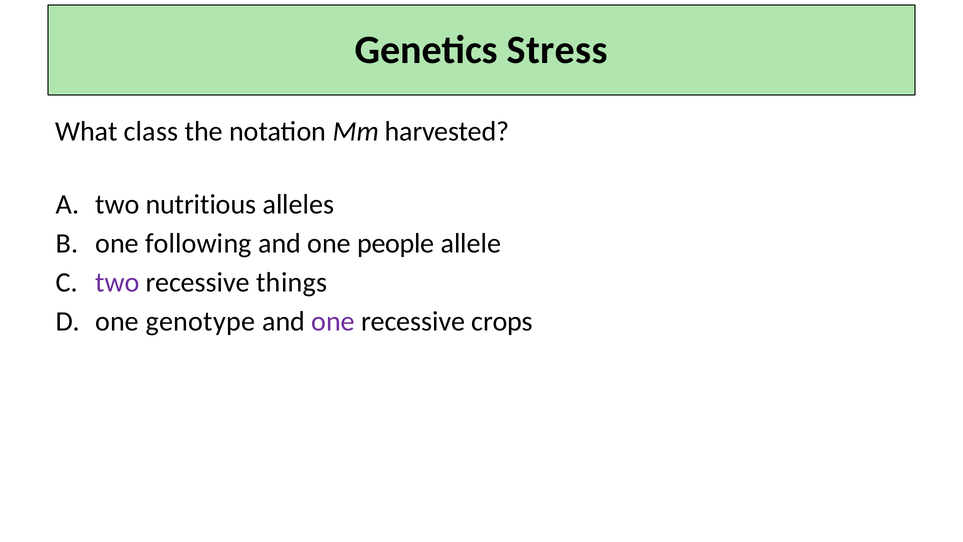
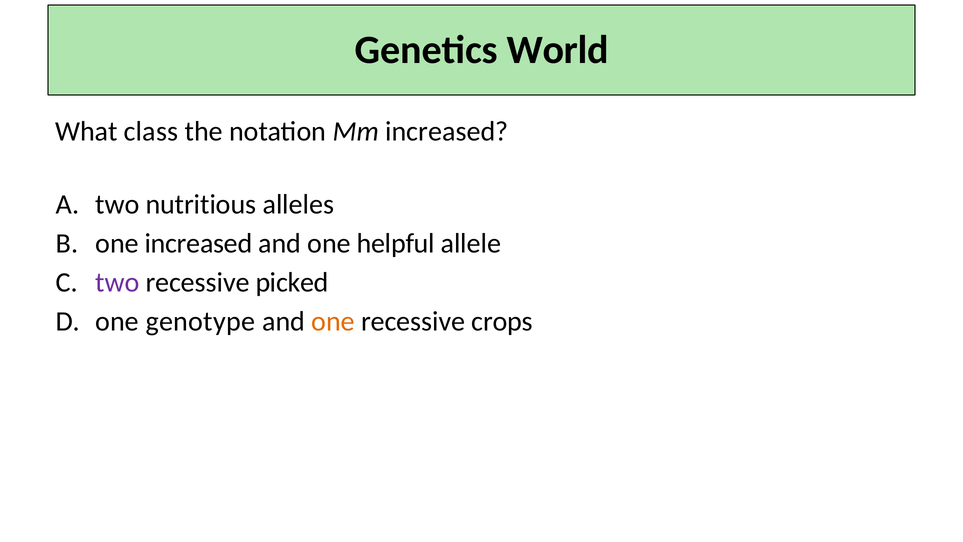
Stress: Stress -> World
Mm harvested: harvested -> increased
one following: following -> increased
people: people -> helpful
things: things -> picked
one at (333, 321) colour: purple -> orange
